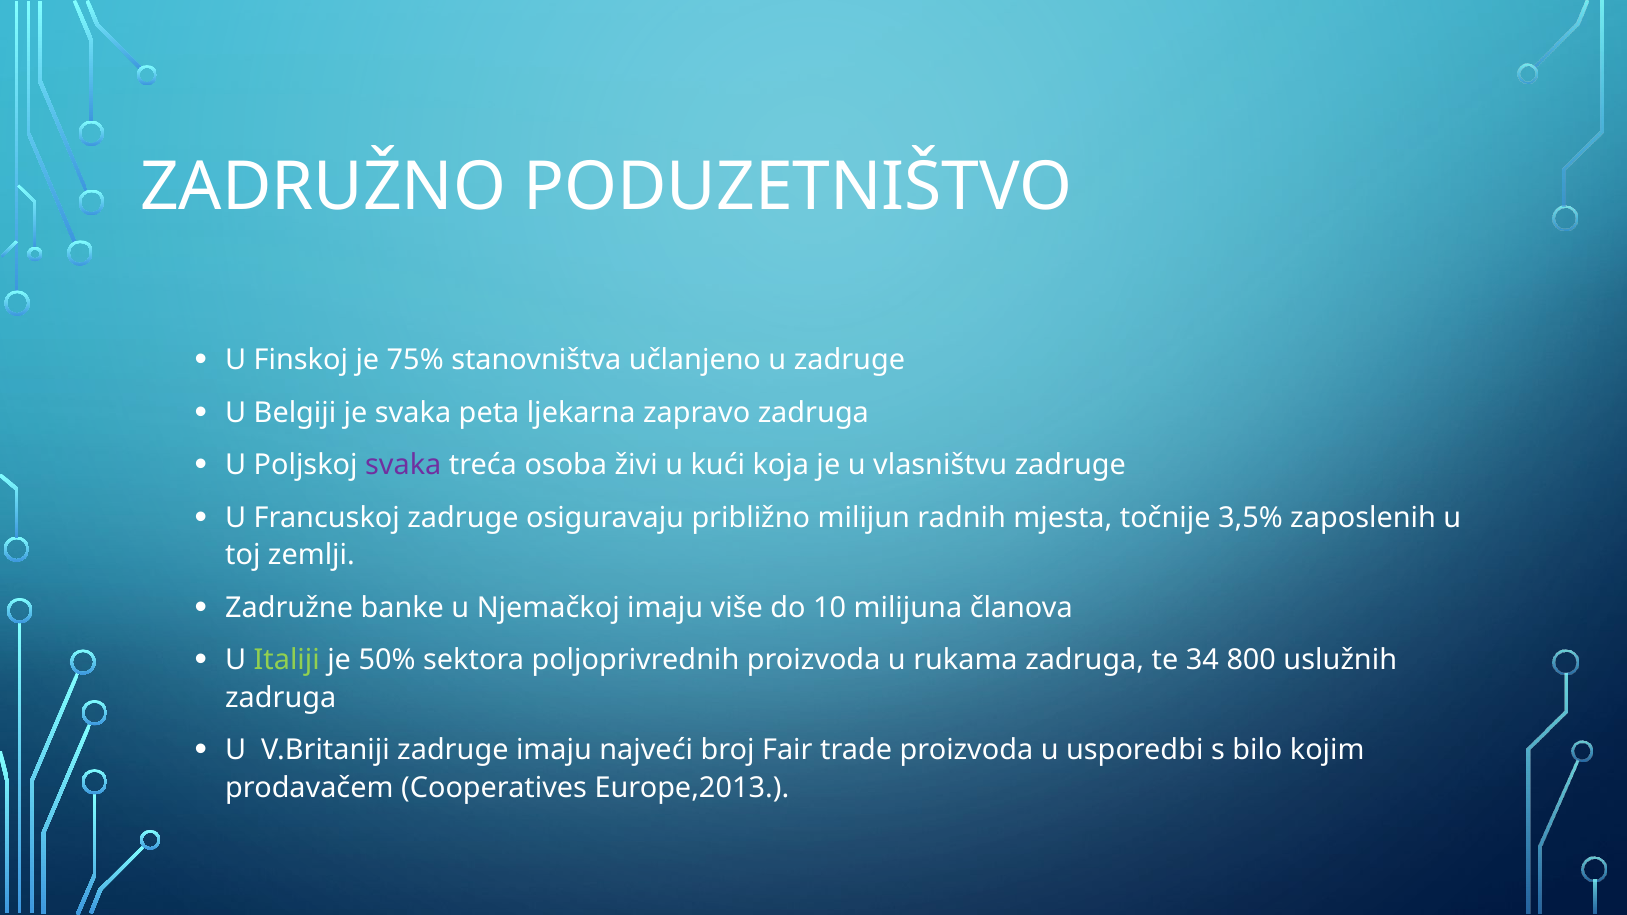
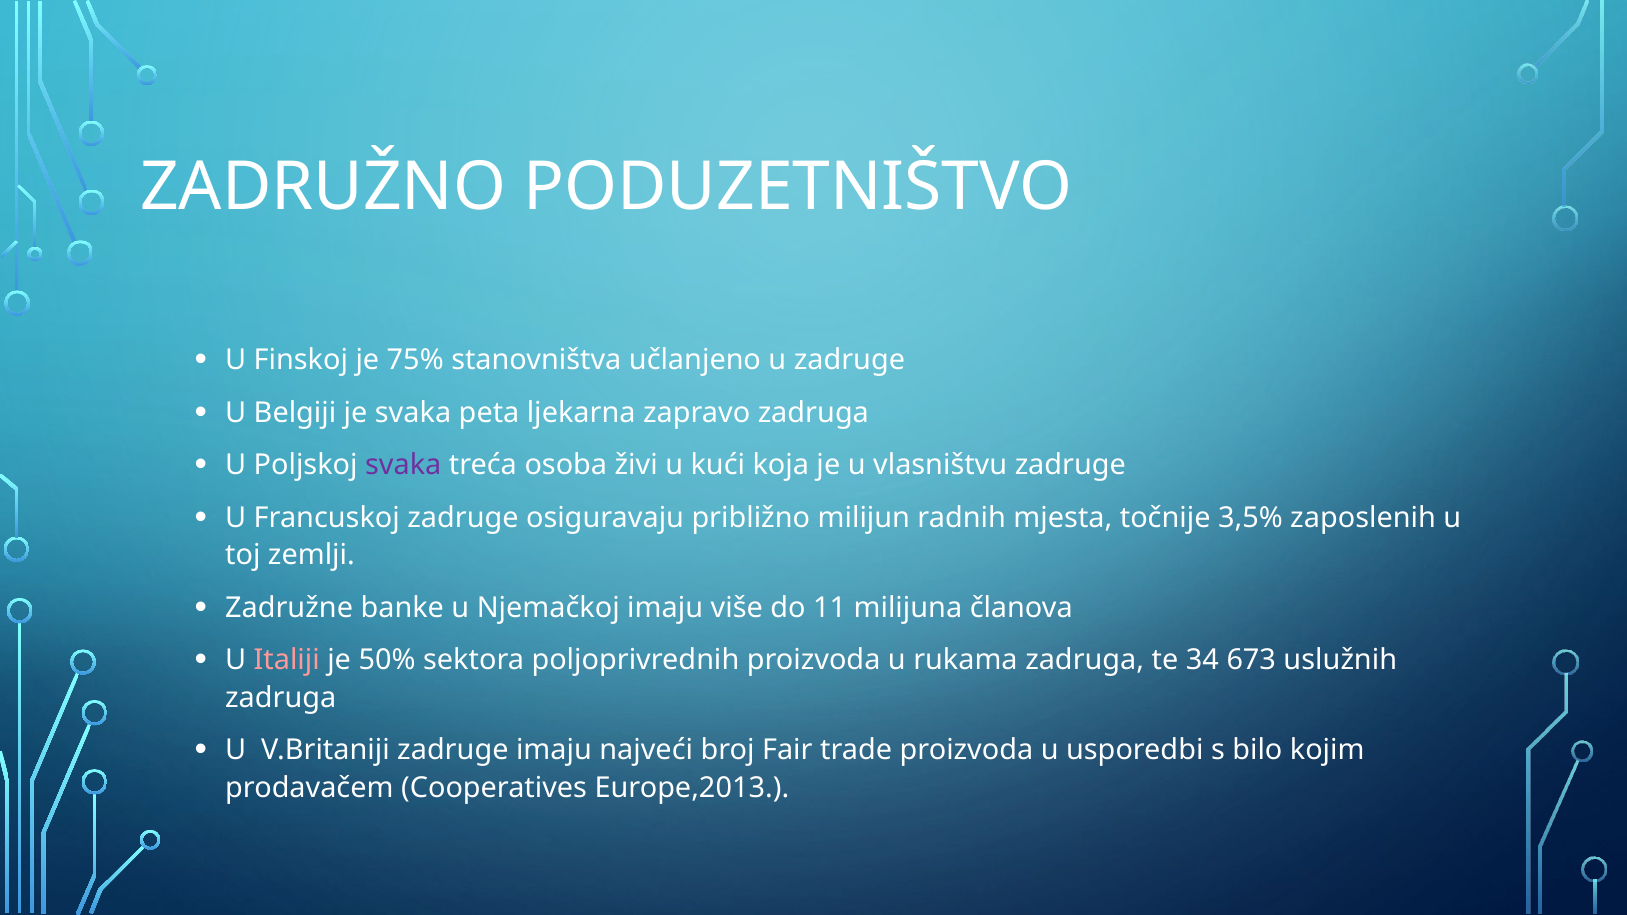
10: 10 -> 11
Italiji colour: light green -> pink
800: 800 -> 673
